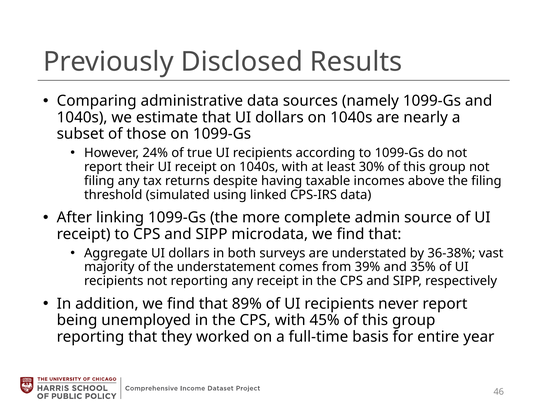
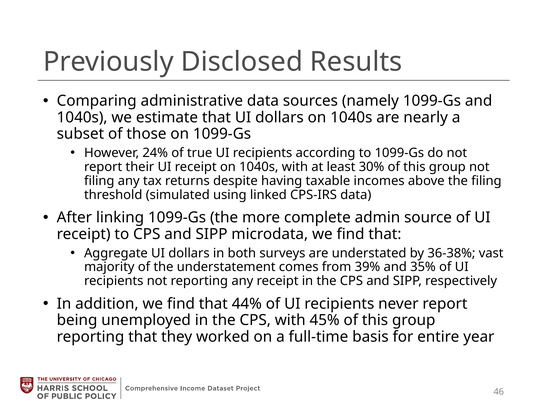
89%: 89% -> 44%
